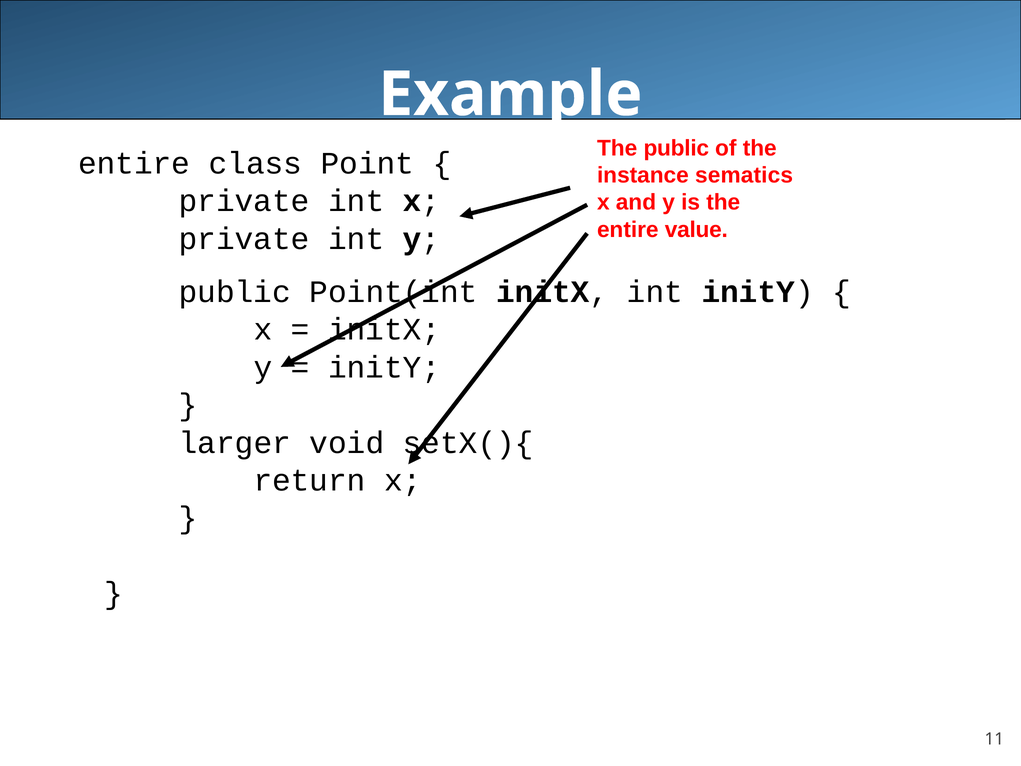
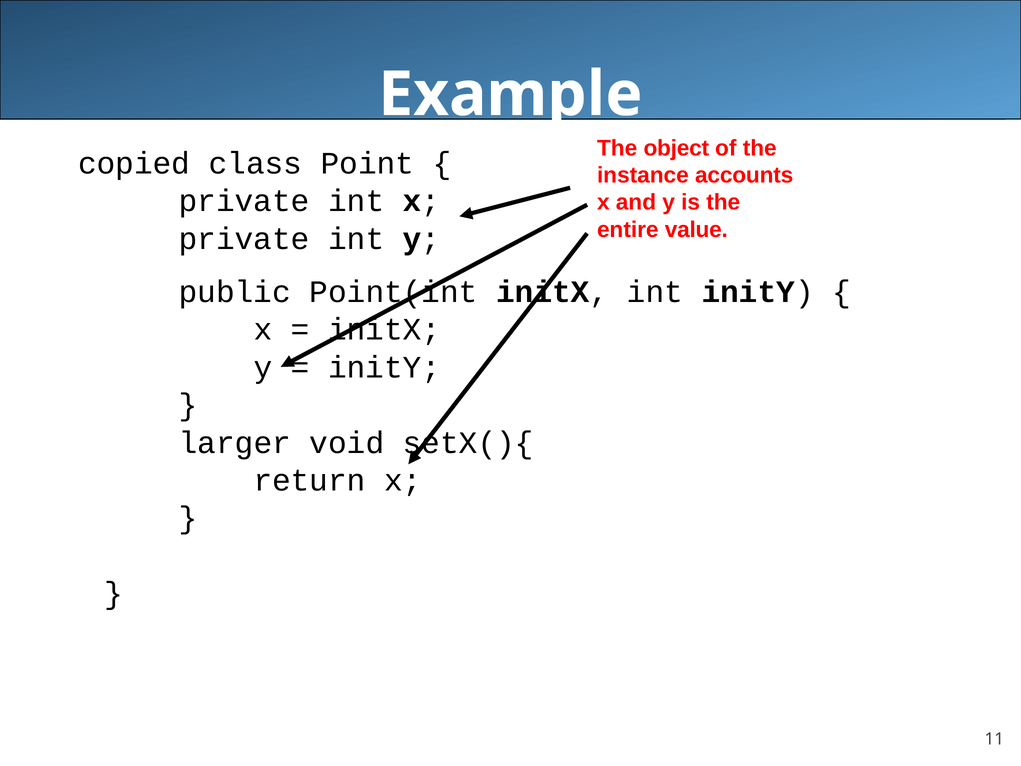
public at (676, 148): public -> object
entire at (134, 163): entire -> copied
sematics: sematics -> accounts
